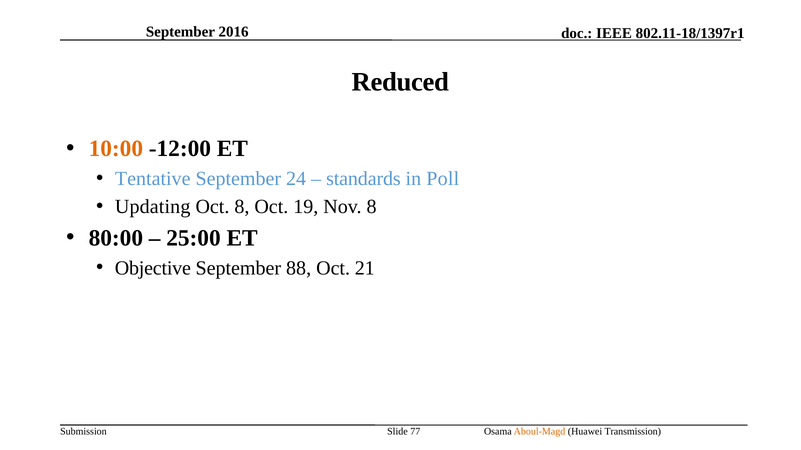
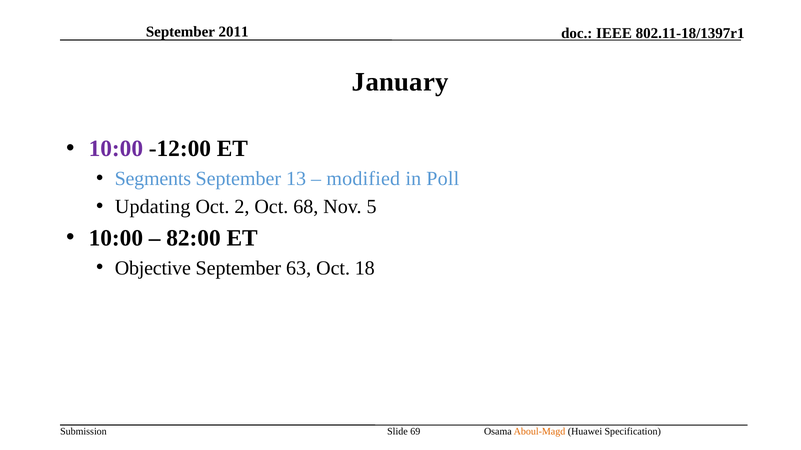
2016: 2016 -> 2011
Reduced: Reduced -> January
10:00 at (116, 149) colour: orange -> purple
Tentative: Tentative -> Segments
24: 24 -> 13
standards: standards -> modified
Oct 8: 8 -> 2
19: 19 -> 68
Nov 8: 8 -> 5
80:00 at (116, 238): 80:00 -> 10:00
25:00: 25:00 -> 82:00
88: 88 -> 63
21: 21 -> 18
77: 77 -> 69
Transmission: Transmission -> Specification
